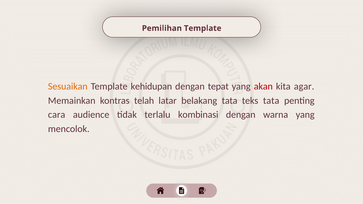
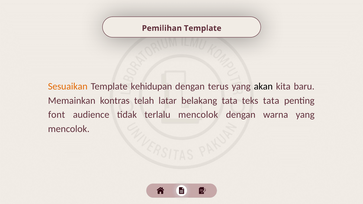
tepat: tepat -> terus
akan colour: red -> black
agar: agar -> baru
cara: cara -> font
terlalu kombinasi: kombinasi -> mencolok
